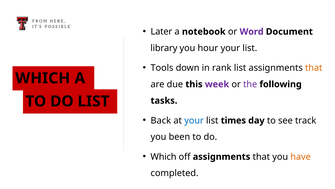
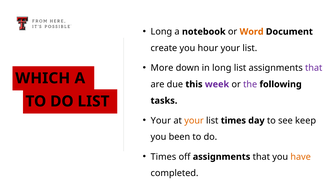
Later at (161, 32): Later -> Long
Word colour: purple -> orange
library: library -> create
Tools: Tools -> More
in rank: rank -> long
that at (314, 68) colour: orange -> purple
Back at (161, 120): Back -> Your
your at (194, 120) colour: blue -> orange
track: track -> keep
Which at (163, 156): Which -> Times
